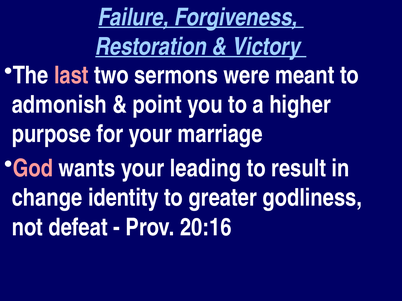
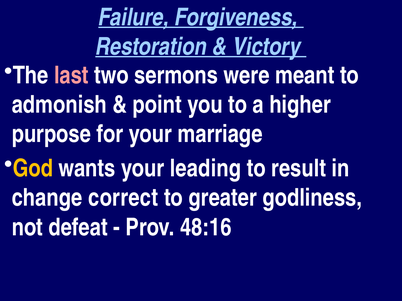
God colour: pink -> yellow
identity: identity -> correct
20:16: 20:16 -> 48:16
